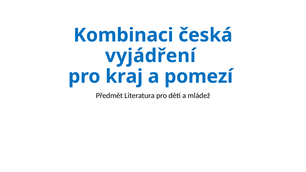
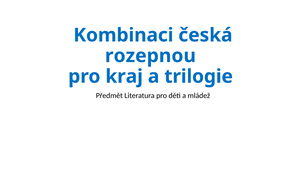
vyjádření: vyjádření -> rozepnou
pomezí: pomezí -> trilogie
